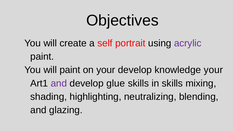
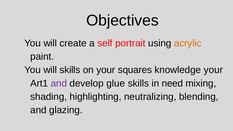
acrylic colour: purple -> orange
will paint: paint -> skills
your develop: develop -> squares
in skills: skills -> need
